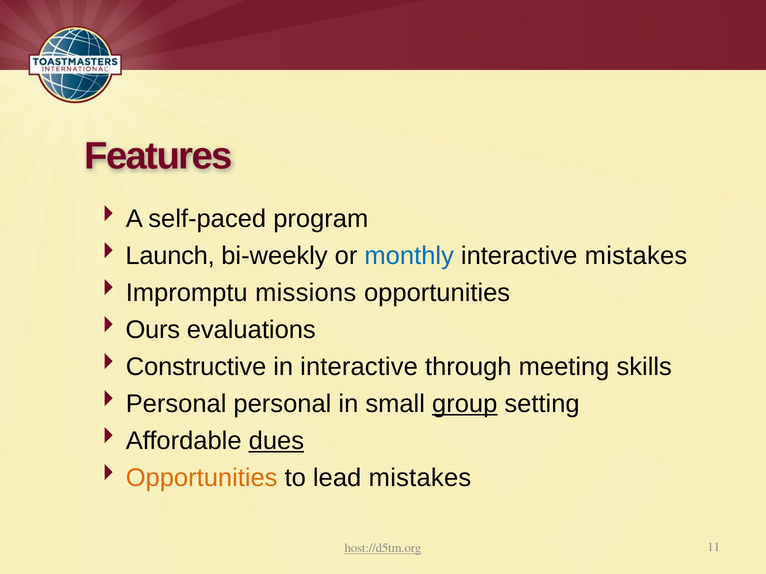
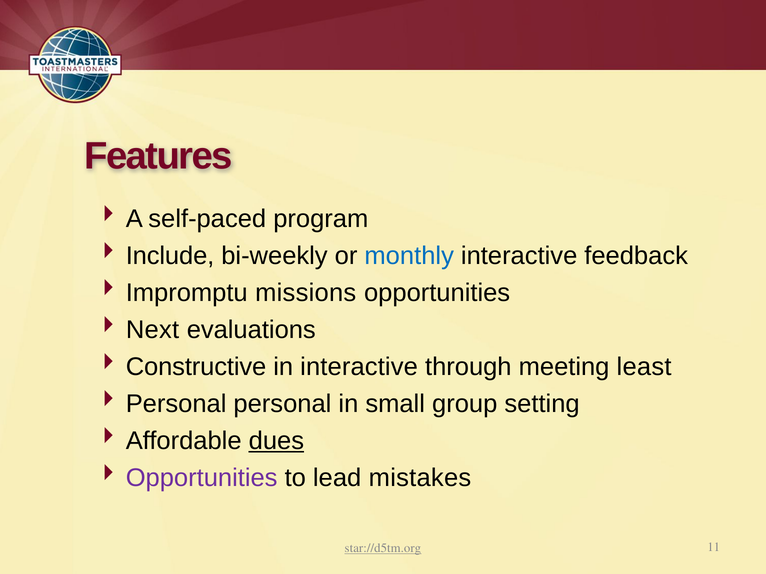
Launch: Launch -> Include
interactive mistakes: mistakes -> feedback
Ours: Ours -> Next
skills: skills -> least
group underline: present -> none
Opportunities at (202, 478) colour: orange -> purple
host://d5tm.org: host://d5tm.org -> star://d5tm.org
